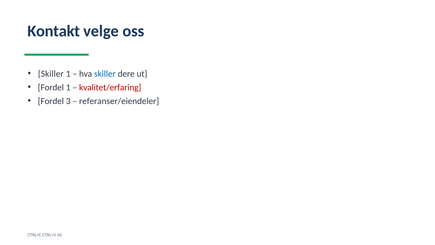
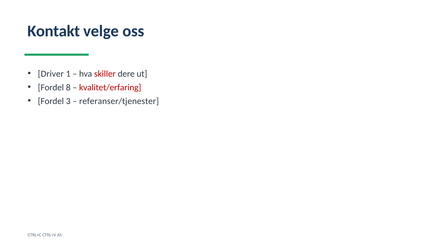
Skiller at (51, 74): Skiller -> Driver
skiller at (105, 74) colour: blue -> red
Fordel 1: 1 -> 8
referanser/eiendeler: referanser/eiendeler -> referanser/tjenester
